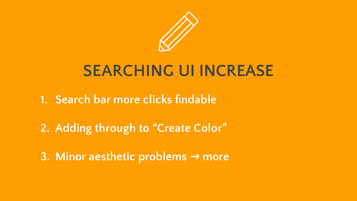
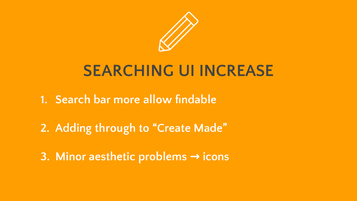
clicks: clicks -> allow
Color: Color -> Made
problems more: more -> icons
